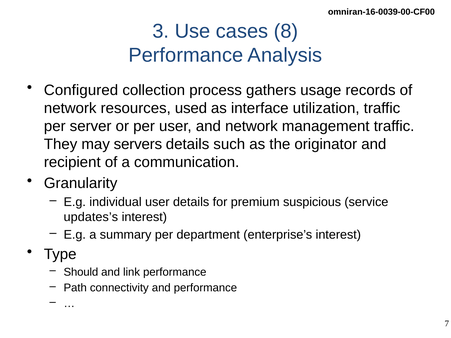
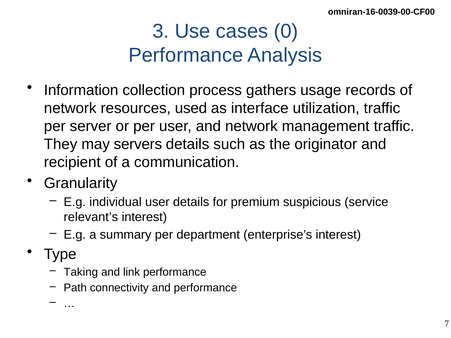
8: 8 -> 0
Configured: Configured -> Information
updates’s: updates’s -> relevant’s
Should: Should -> Taking
